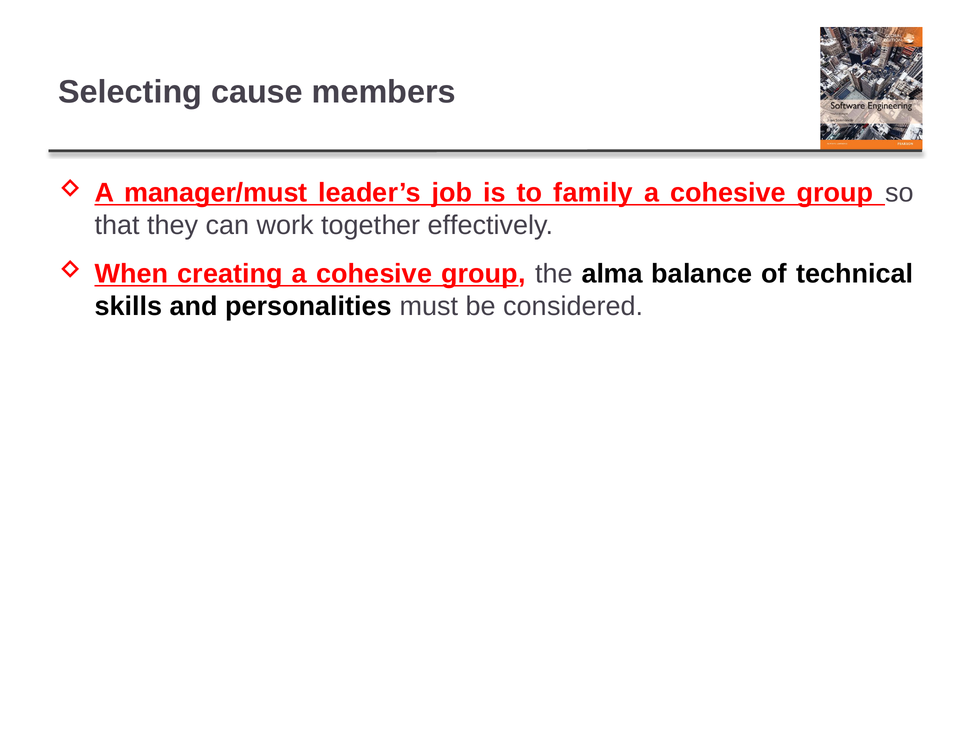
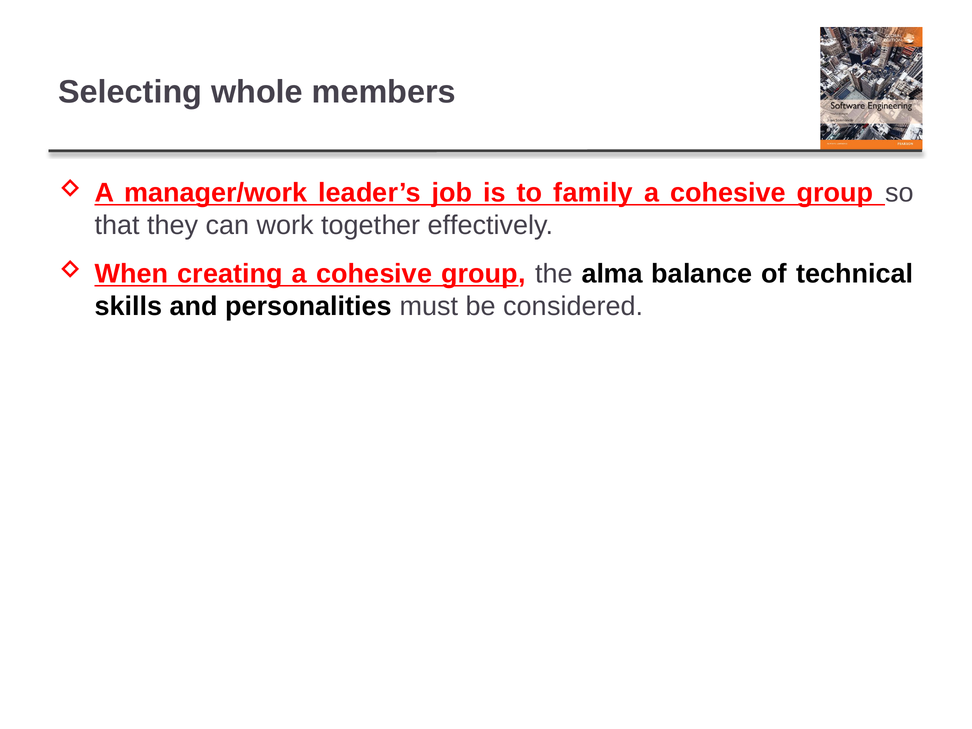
cause: cause -> whole
manager/must: manager/must -> manager/work
